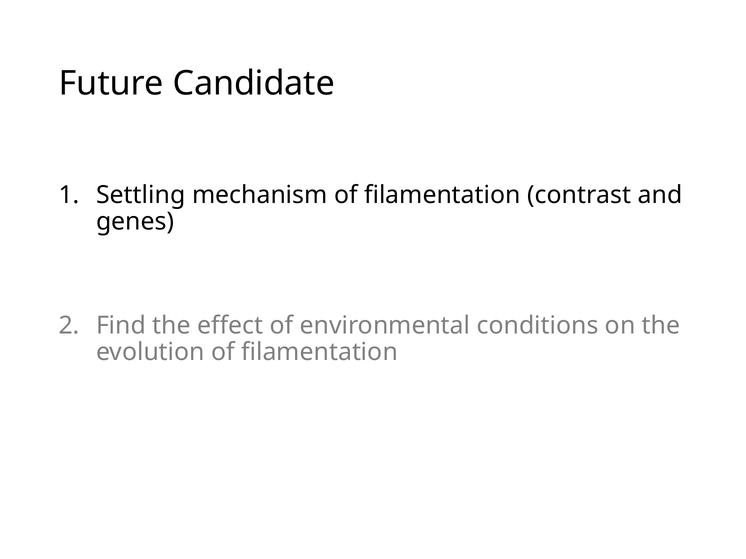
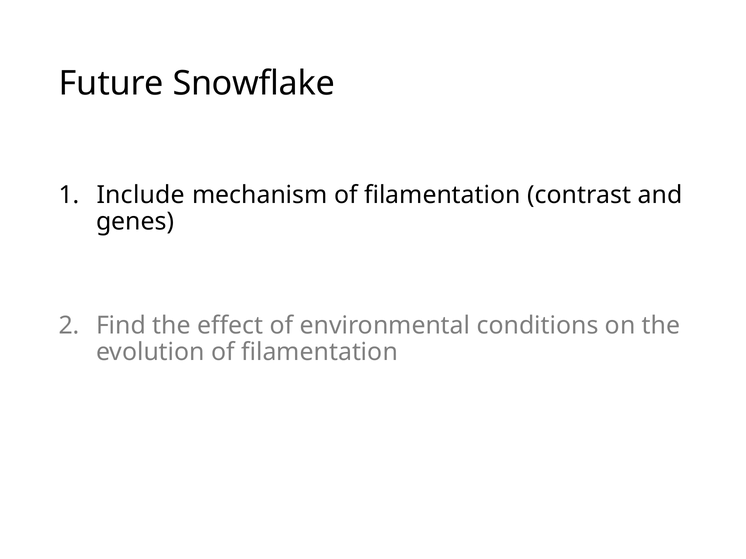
Candidate: Candidate -> Snowflake
Settling: Settling -> Include
